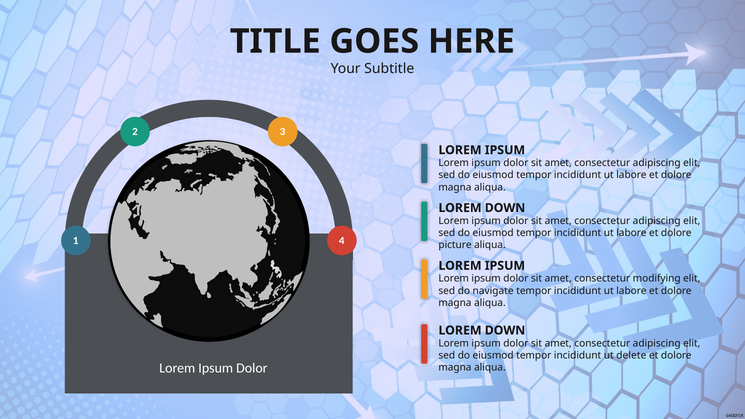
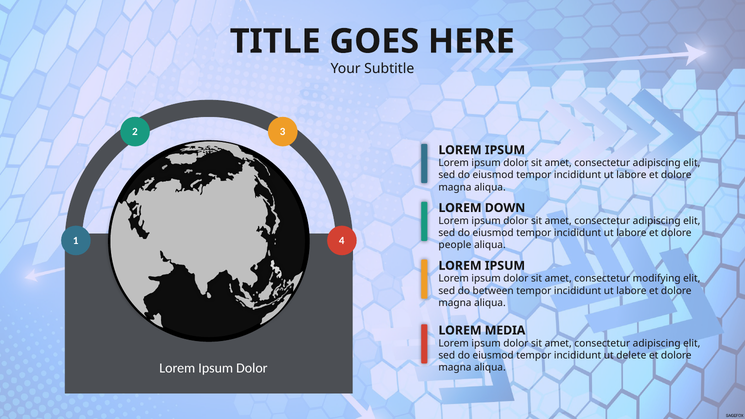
picture: picture -> people
navigate: navigate -> between
DOWN at (505, 330): DOWN -> MEDIA
